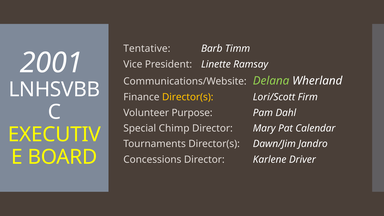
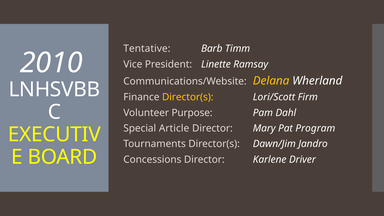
2001: 2001 -> 2010
Delana colour: light green -> yellow
Chimp: Chimp -> Article
Calendar: Calendar -> Program
